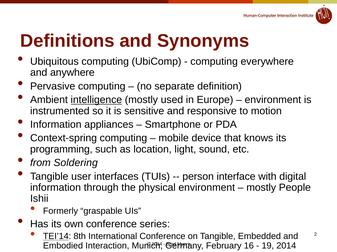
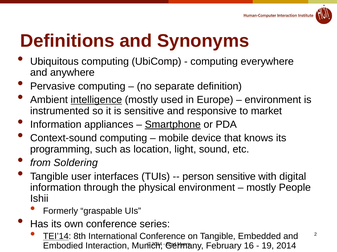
motion: motion -> market
Smartphone underline: none -> present
Context-spring: Context-spring -> Context-sound
person interface: interface -> sensitive
